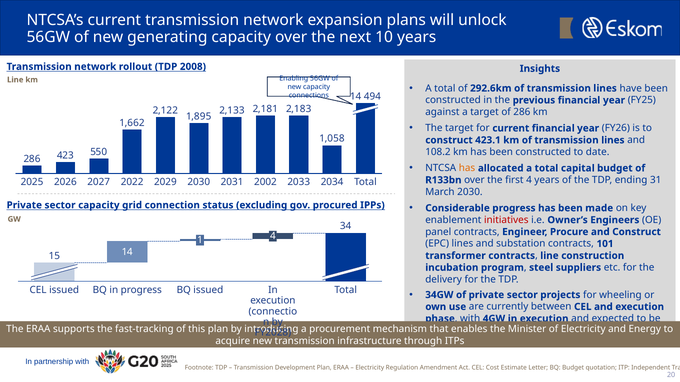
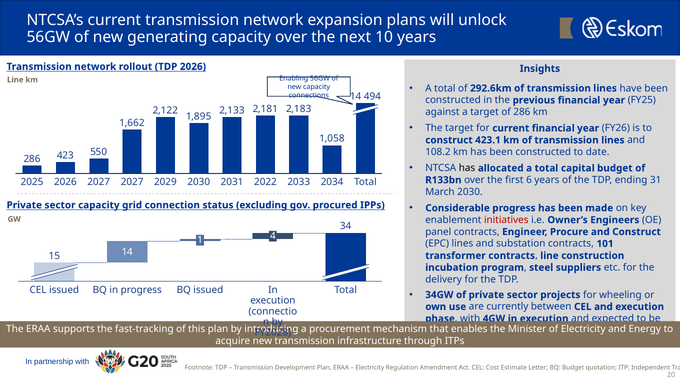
TDP 2008: 2008 -> 2026
has at (467, 168) colour: orange -> black
first 4: 4 -> 6
2027 2022: 2022 -> 2027
2002: 2002 -> 2022
